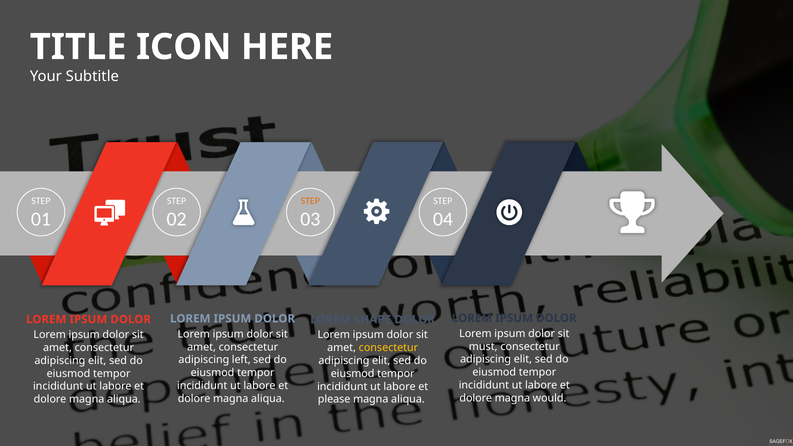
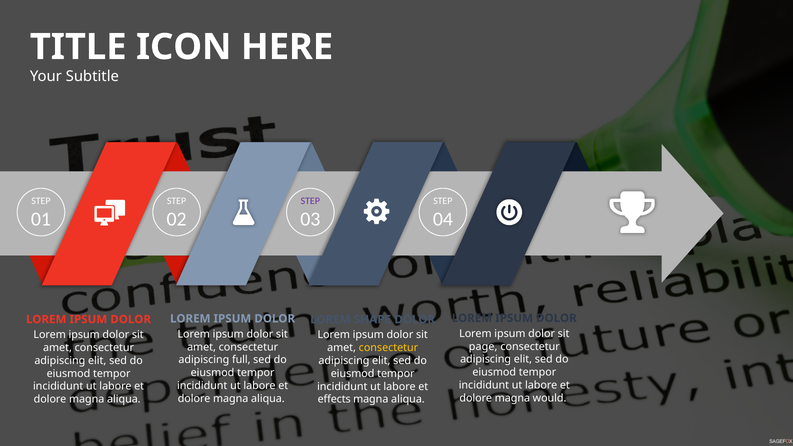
STEP at (310, 201) colour: orange -> purple
must: must -> page
left: left -> full
please: please -> effects
